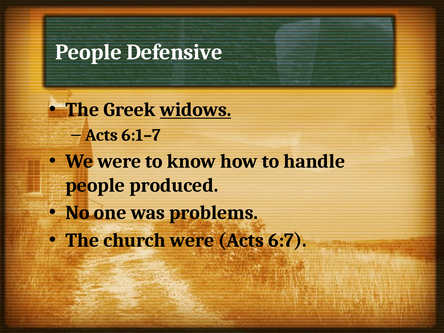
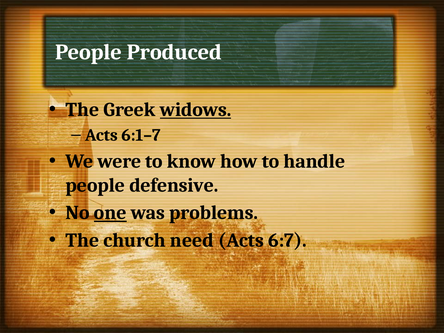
Defensive: Defensive -> Produced
produced: produced -> defensive
one underline: none -> present
church were: were -> need
